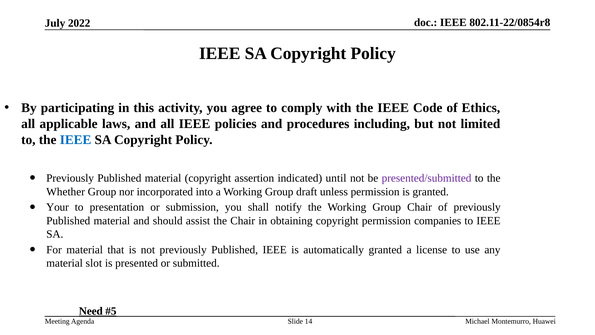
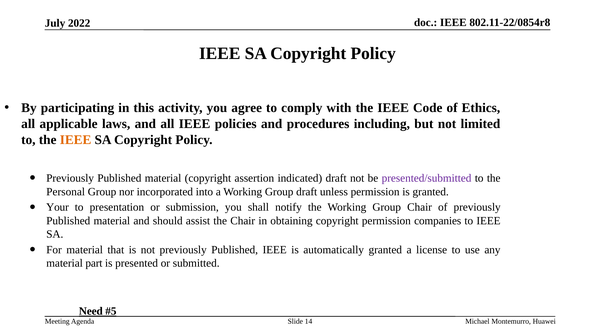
IEEE at (76, 140) colour: blue -> orange
indicated until: until -> draft
Whether: Whether -> Personal
slot: slot -> part
